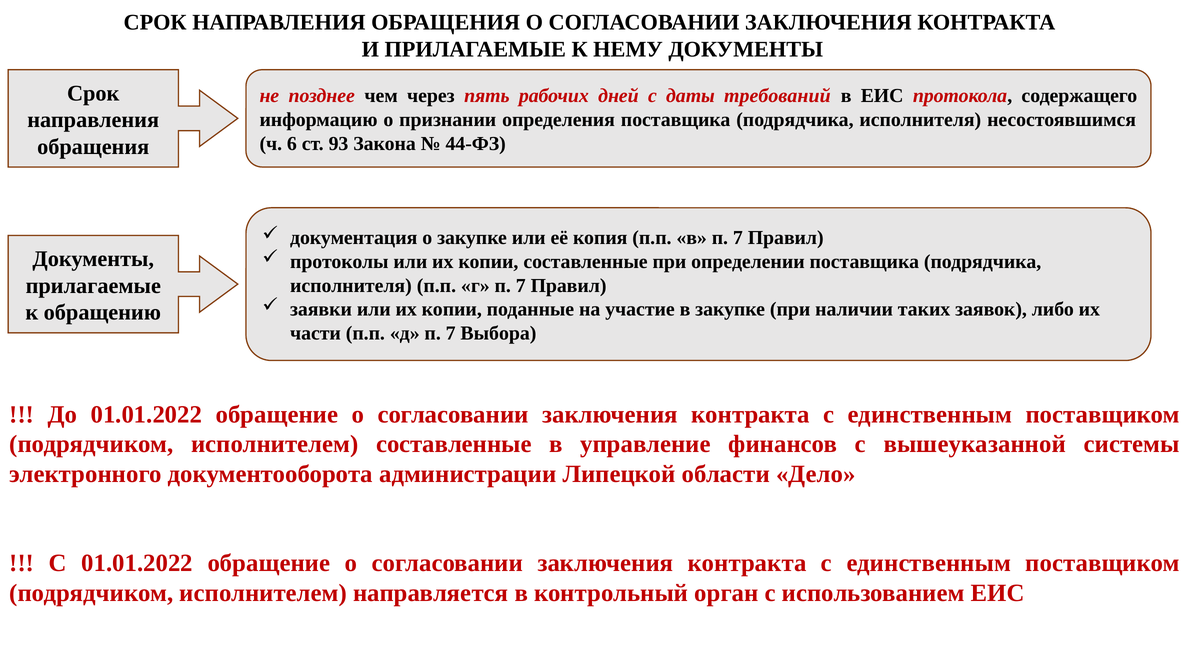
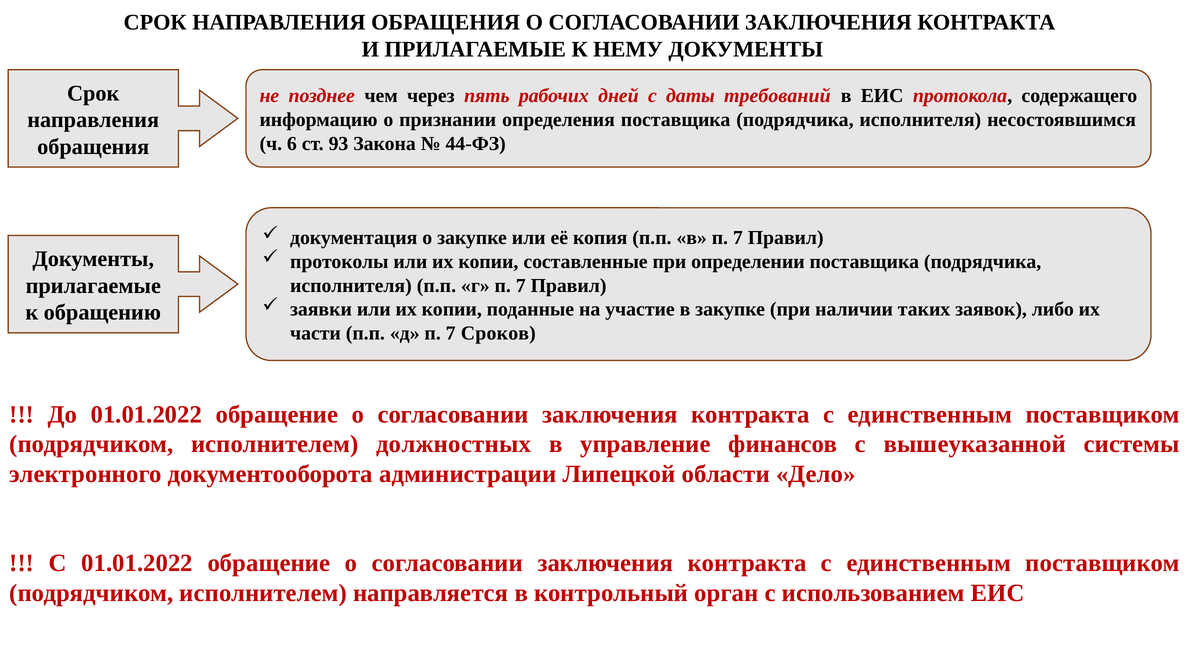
Выбора: Выбора -> Сроков
исполнителем составленные: составленные -> должностных
